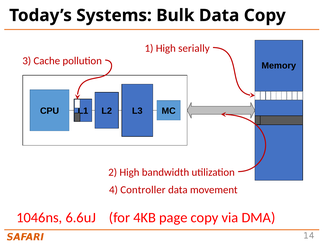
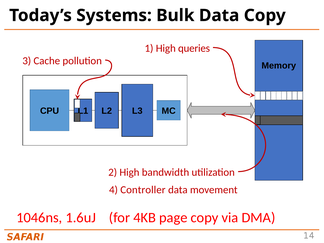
serially: serially -> queries
6.6uJ: 6.6uJ -> 1.6uJ
